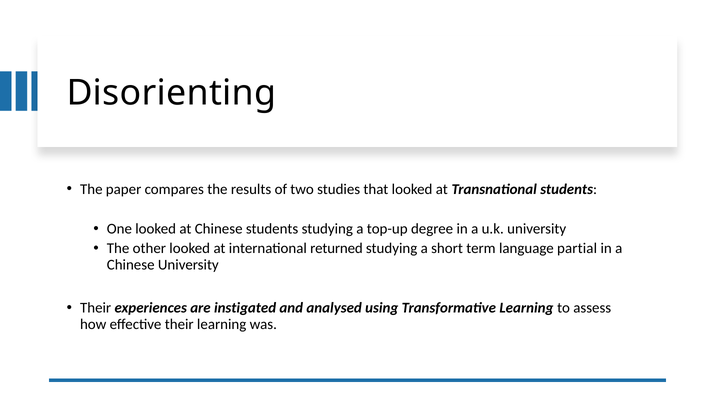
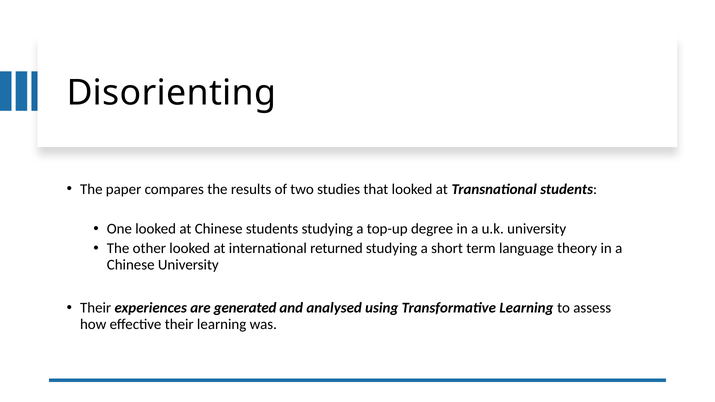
partial: partial -> theory
instigated: instigated -> generated
